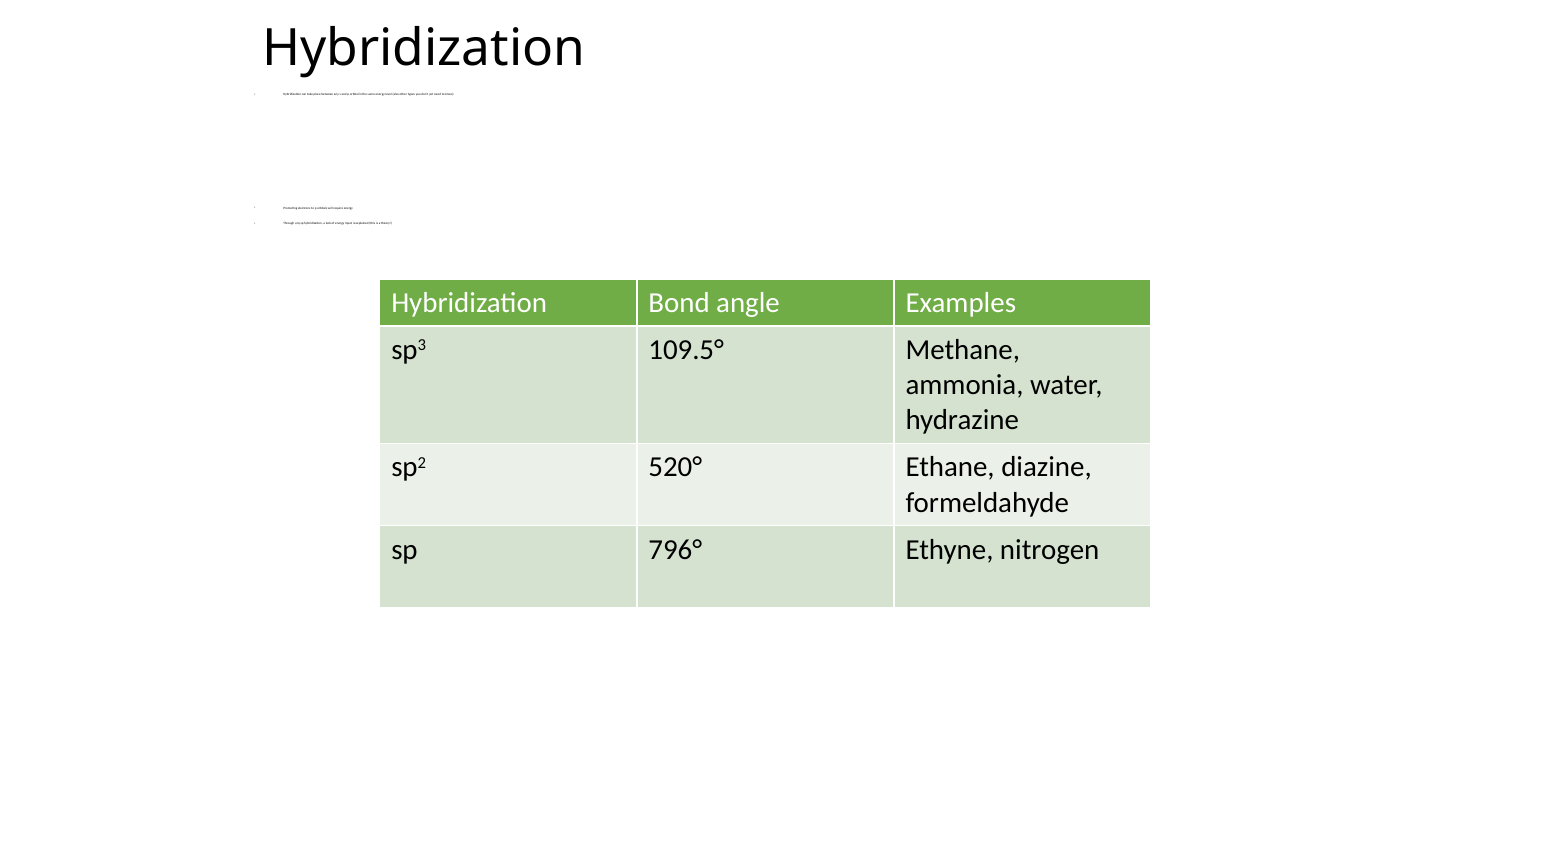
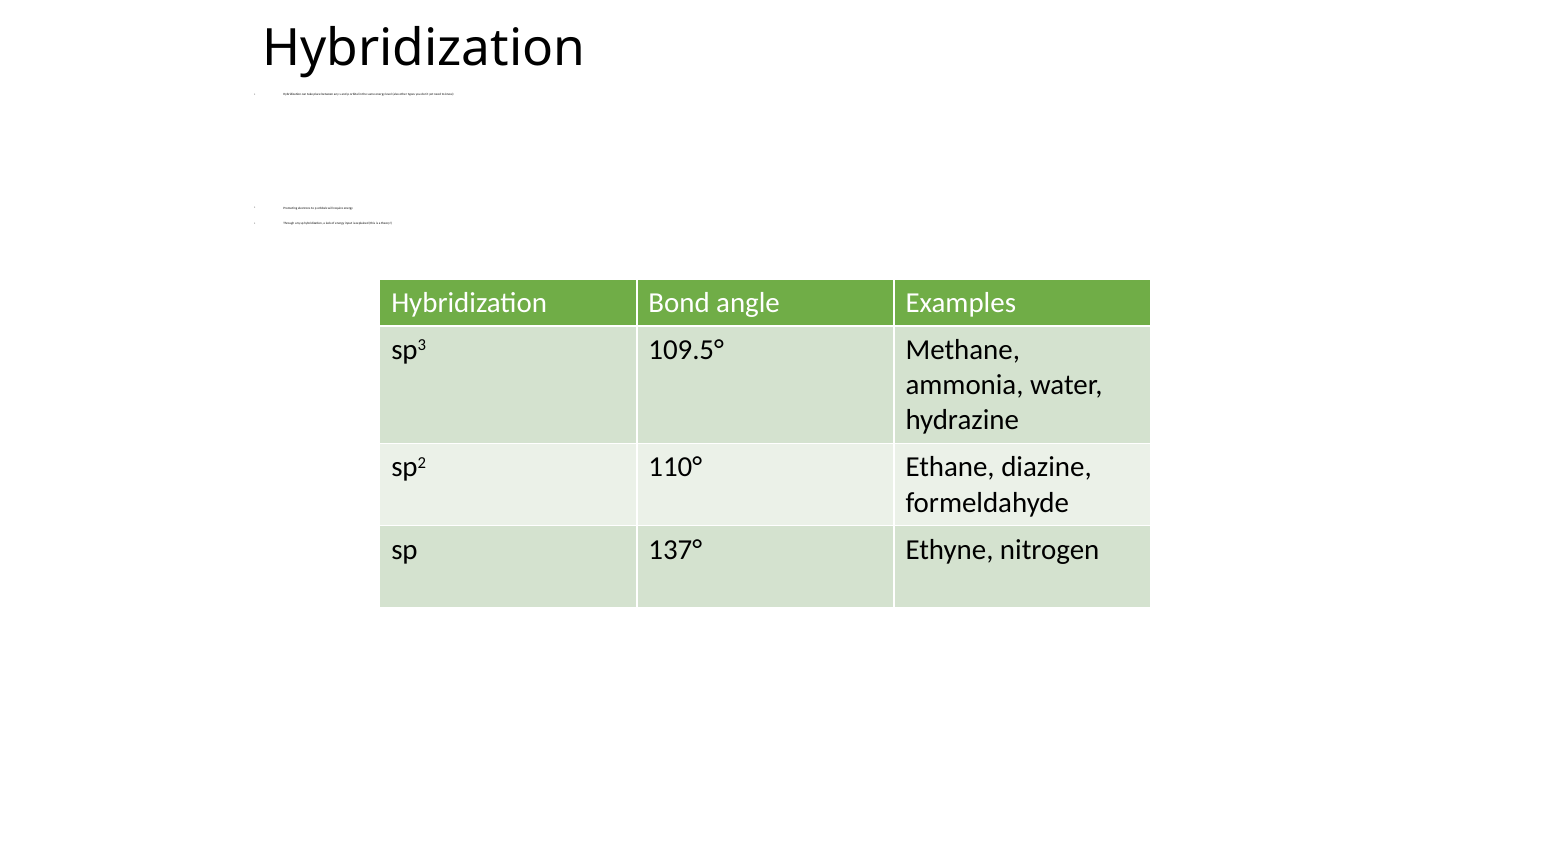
520°: 520° -> 110°
796°: 796° -> 137°
